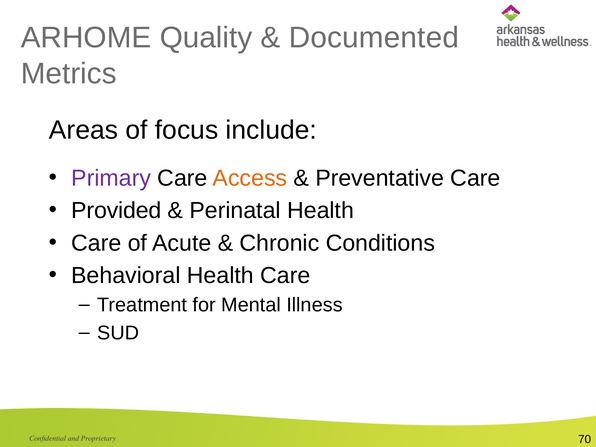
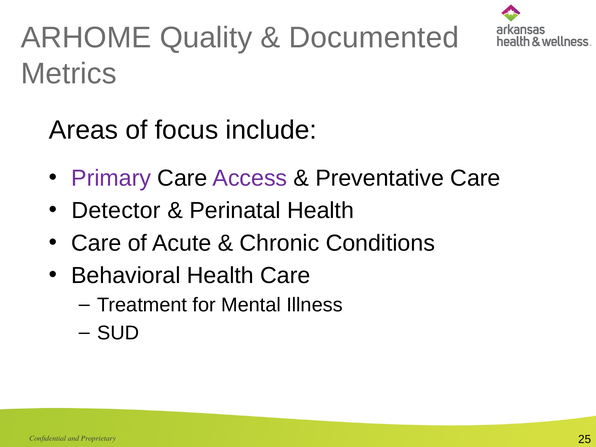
Access colour: orange -> purple
Provided: Provided -> Detector
70: 70 -> 25
